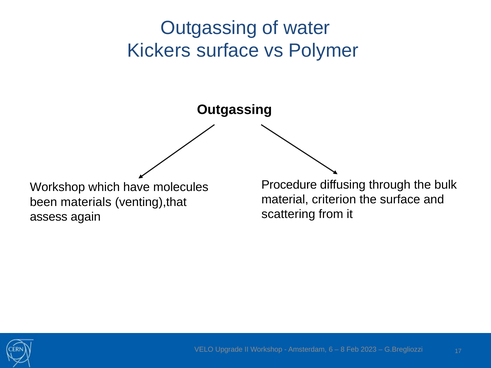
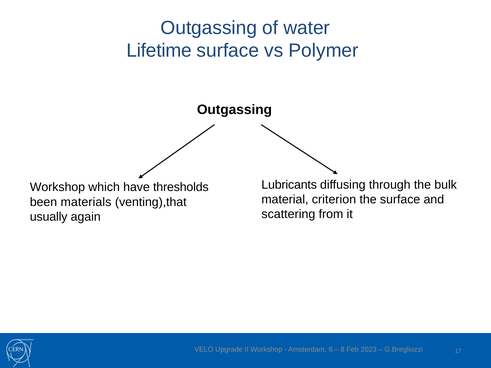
Kickers: Kickers -> Lifetime
Procedure: Procedure -> Lubricants
molecules: molecules -> thresholds
assess: assess -> usually
